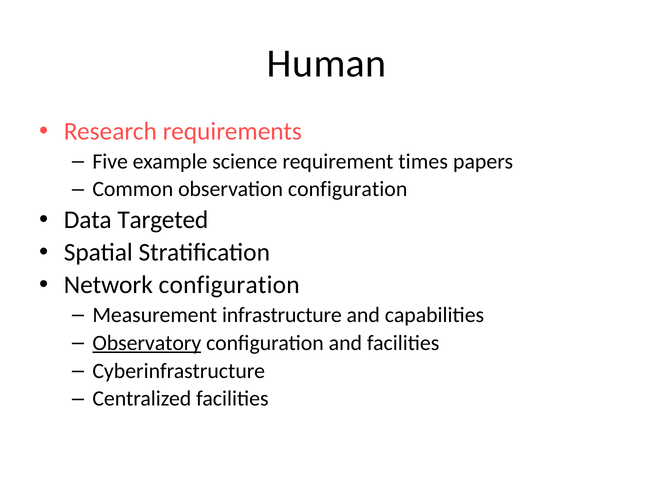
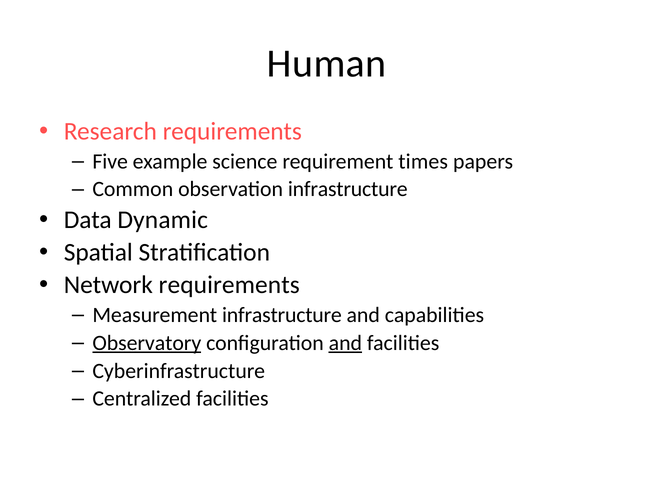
observation configuration: configuration -> infrastructure
Targeted: Targeted -> Dynamic
Network configuration: configuration -> requirements
and at (345, 343) underline: none -> present
